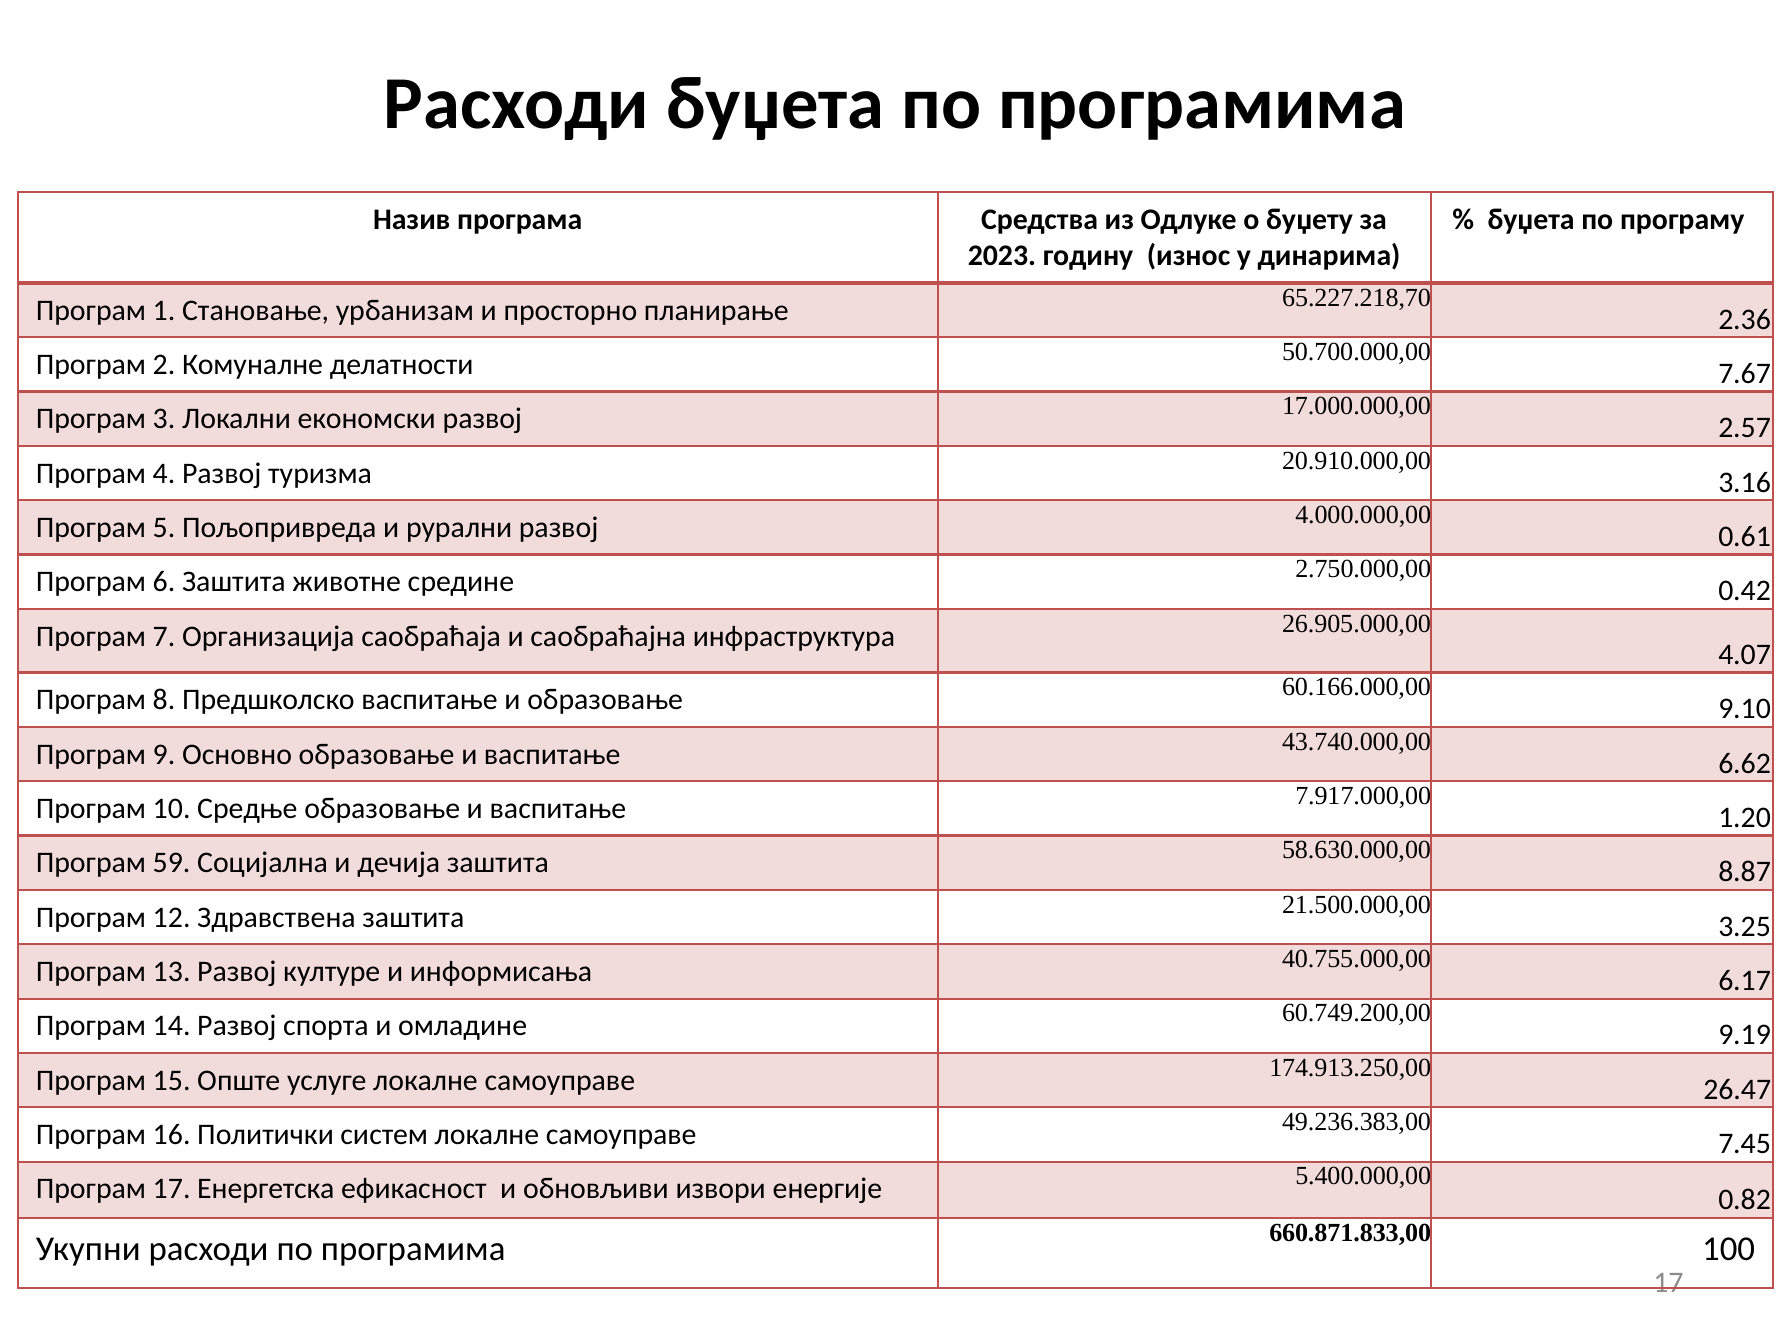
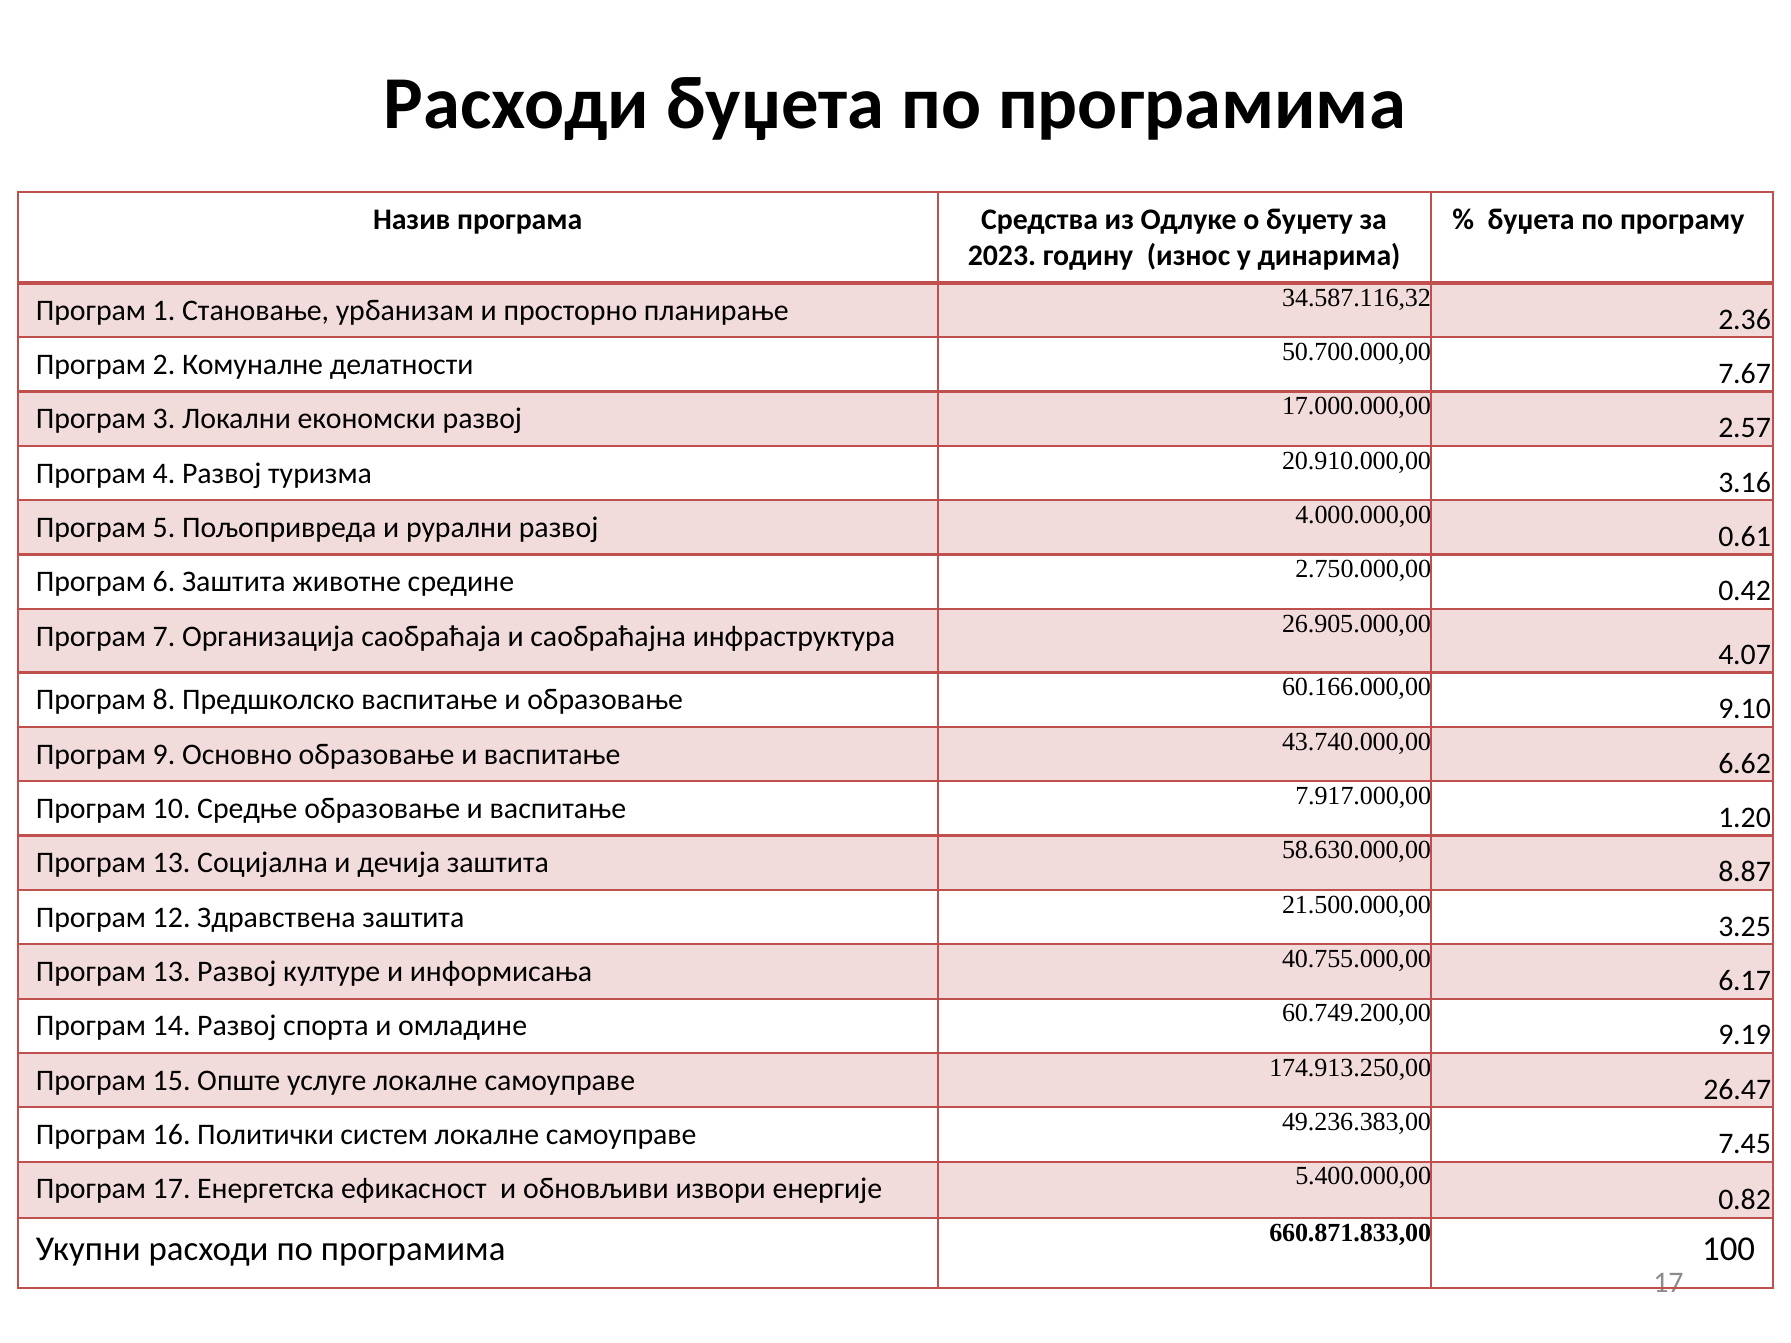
65.227.218,70: 65.227.218,70 -> 34.587.116,32
59 at (172, 863): 59 -> 13
